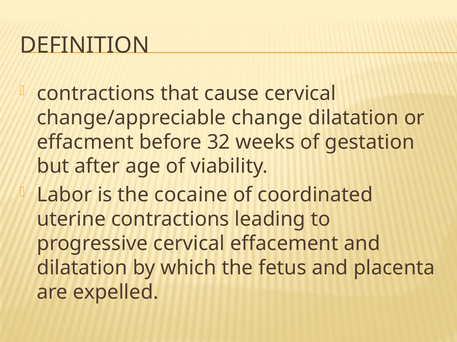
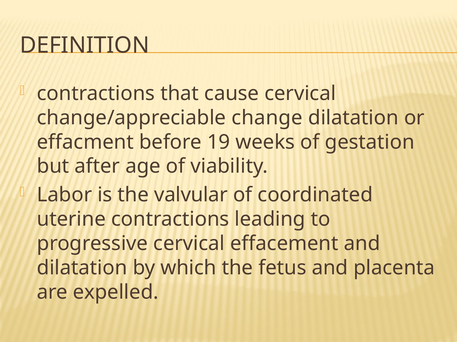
32: 32 -> 19
cocaine: cocaine -> valvular
